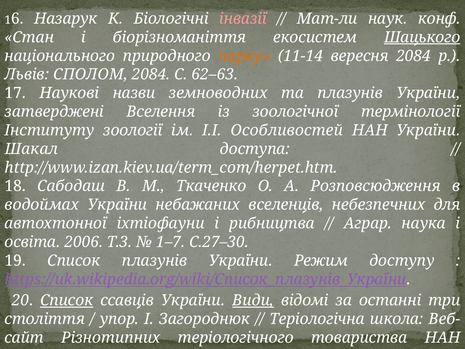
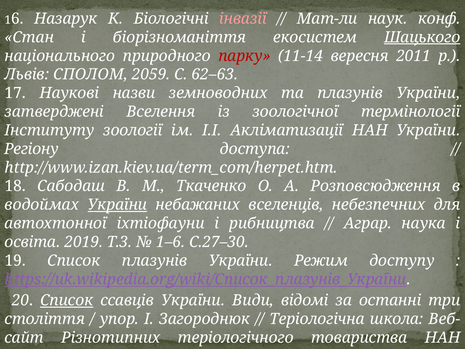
парку colour: orange -> red
вересня 2084: 2084 -> 2011
СПОЛОМ 2084: 2084 -> 2059
Особливостей: Особливостей -> Акліматизації
Шакал: Шакал -> Регіону
України at (117, 205) underline: none -> present
2006: 2006 -> 2019
1–7: 1–7 -> 1–6
Види underline: present -> none
